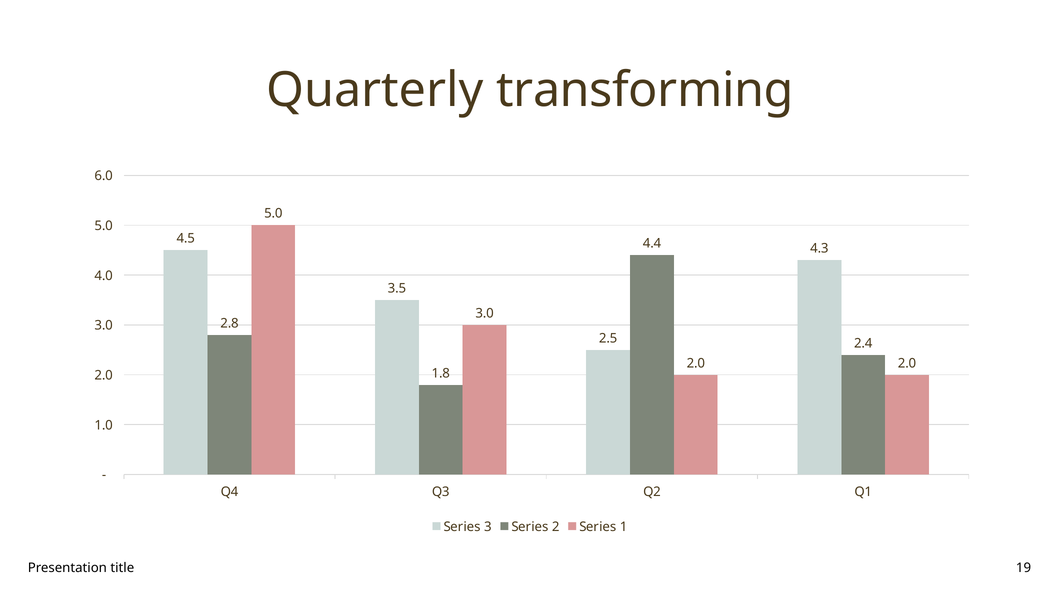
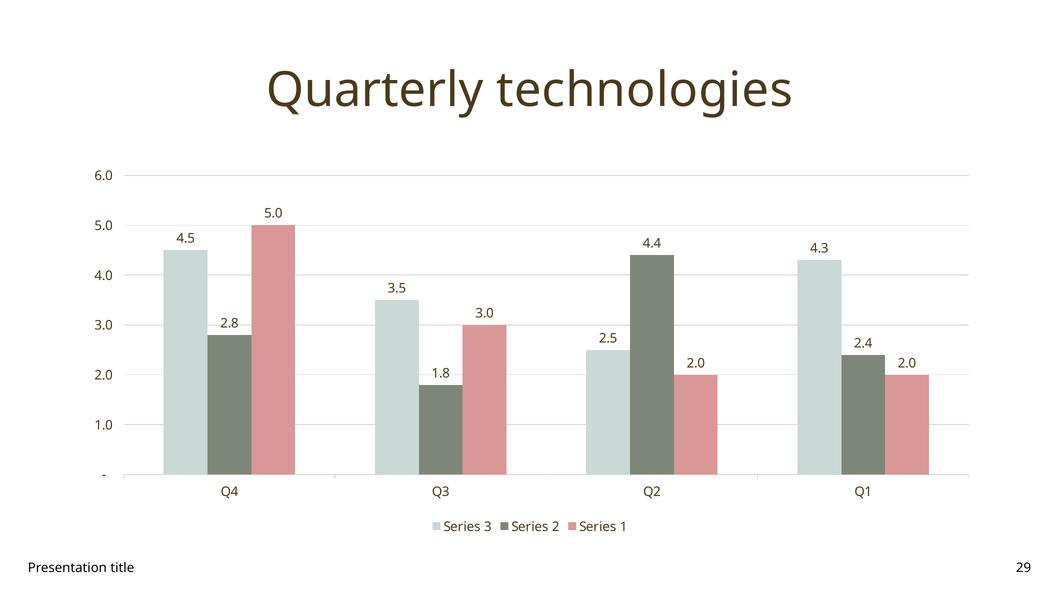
transforming: transforming -> technologies
19: 19 -> 29
